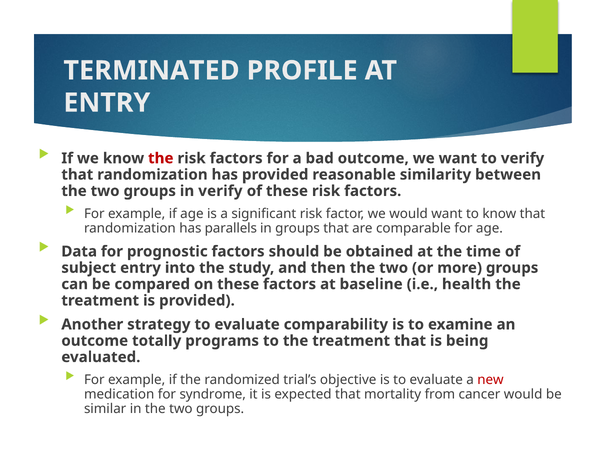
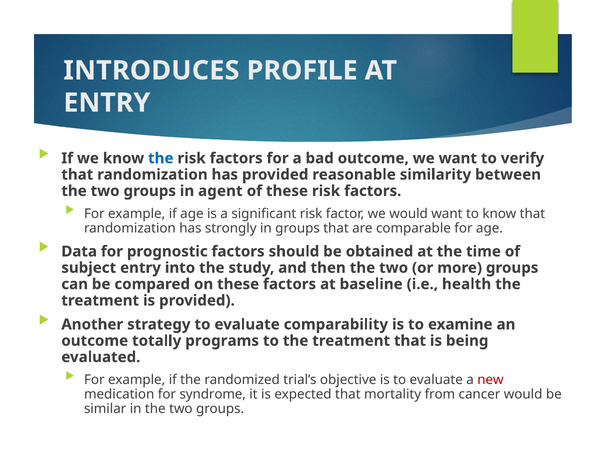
TERMINATED: TERMINATED -> INTRODUCES
the at (161, 158) colour: red -> blue
in verify: verify -> agent
parallels: parallels -> strongly
